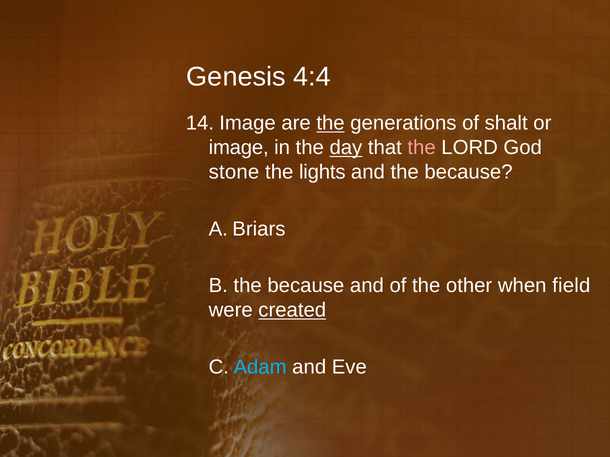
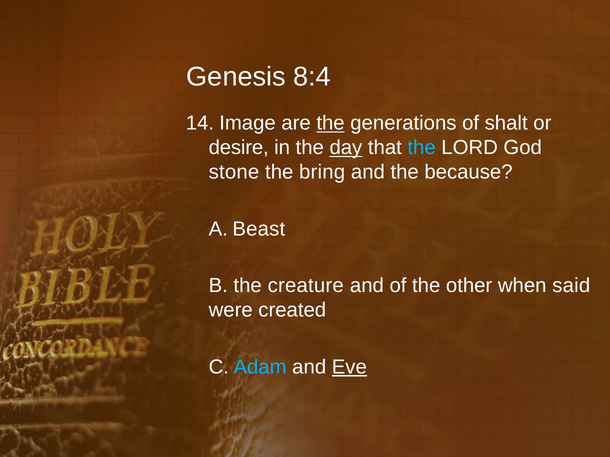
4:4: 4:4 -> 8:4
image at (239, 148): image -> desire
the at (422, 148) colour: pink -> light blue
lights: lights -> bring
Briars: Briars -> Beast
B the because: because -> creature
field: field -> said
created underline: present -> none
Eve underline: none -> present
